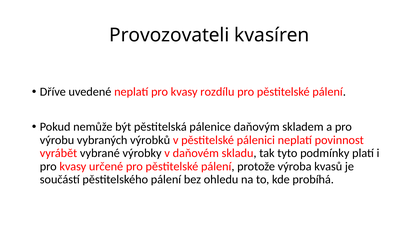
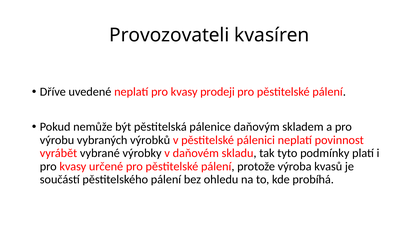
rozdílu: rozdílu -> prodeji
